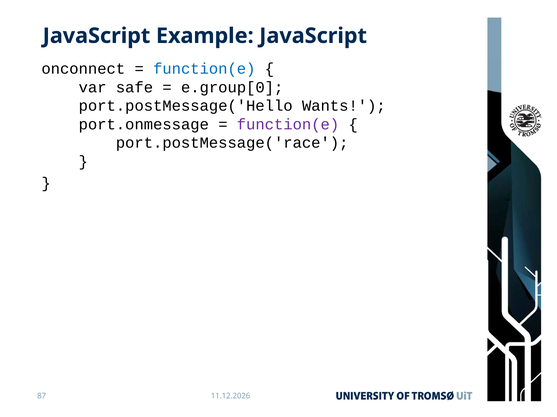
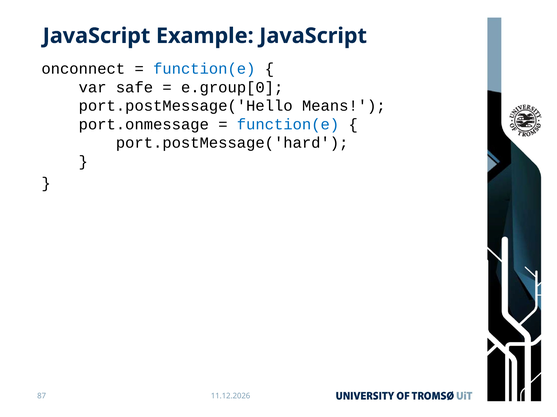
Wants: Wants -> Means
function(e at (288, 125) colour: purple -> blue
port.postMessage('race: port.postMessage('race -> port.postMessage('hard
